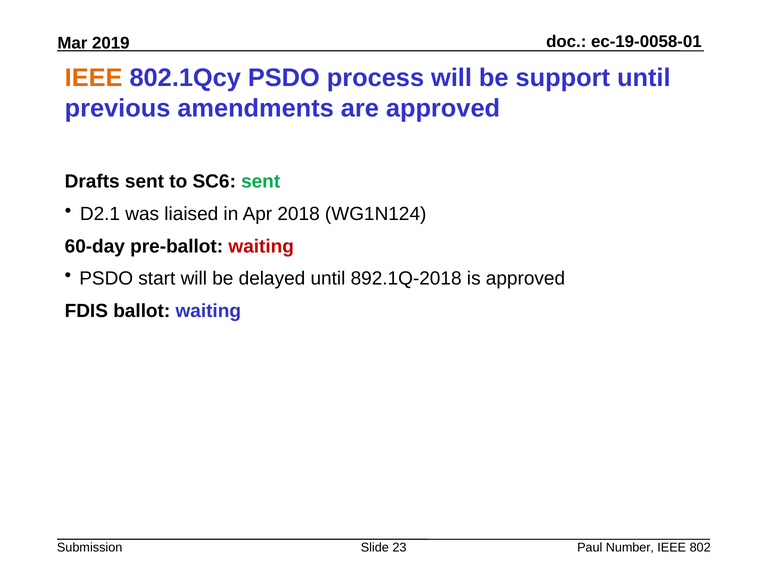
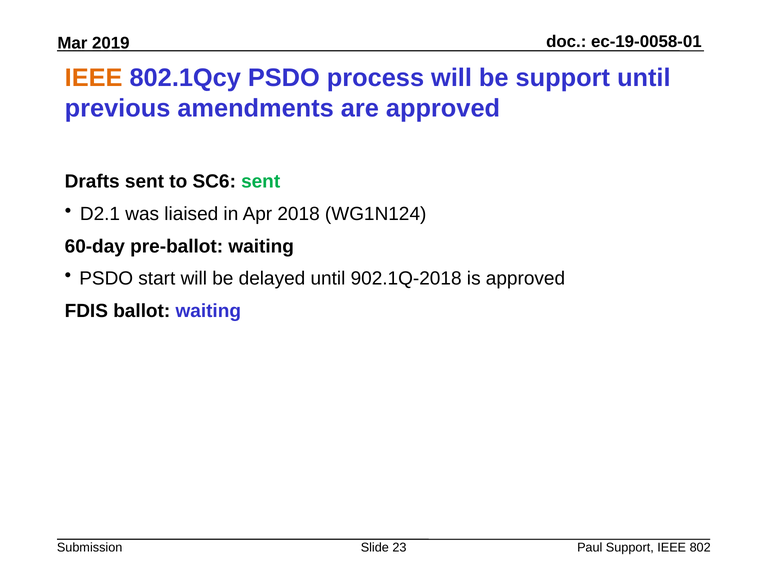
waiting at (261, 246) colour: red -> black
892.1Q-2018: 892.1Q-2018 -> 902.1Q-2018
Paul Number: Number -> Support
